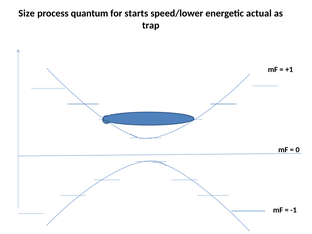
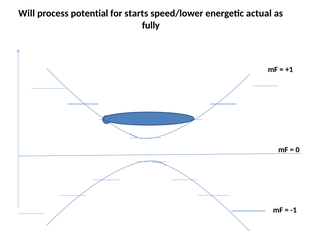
Size: Size -> Will
quantum: quantum -> potential
trap: trap -> fully
